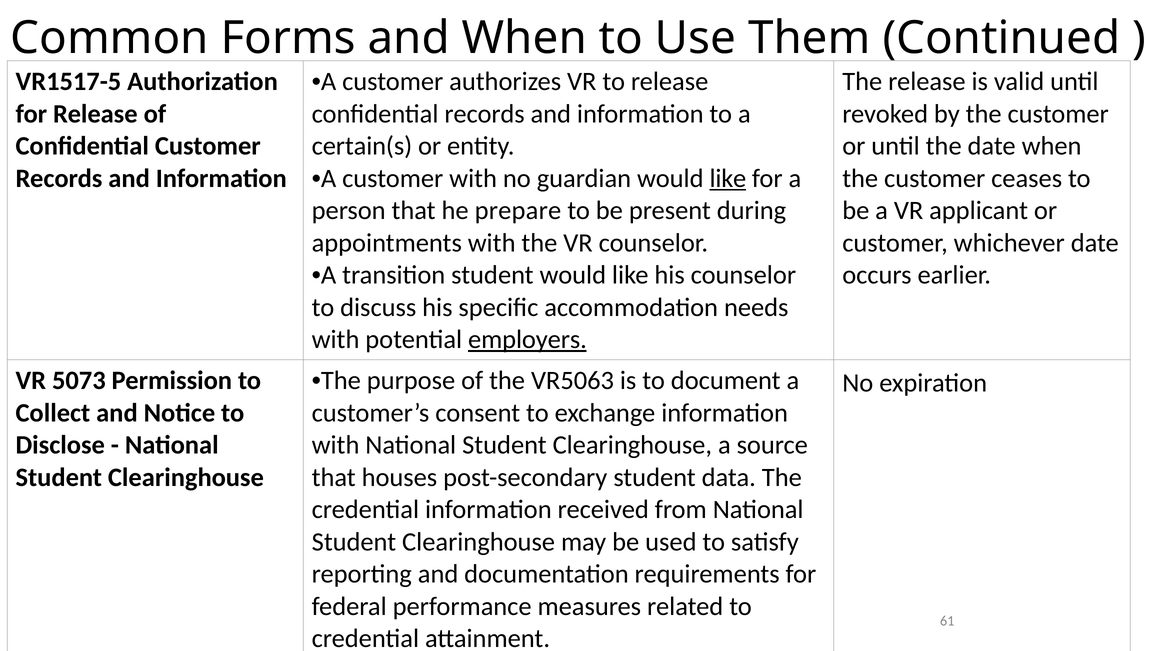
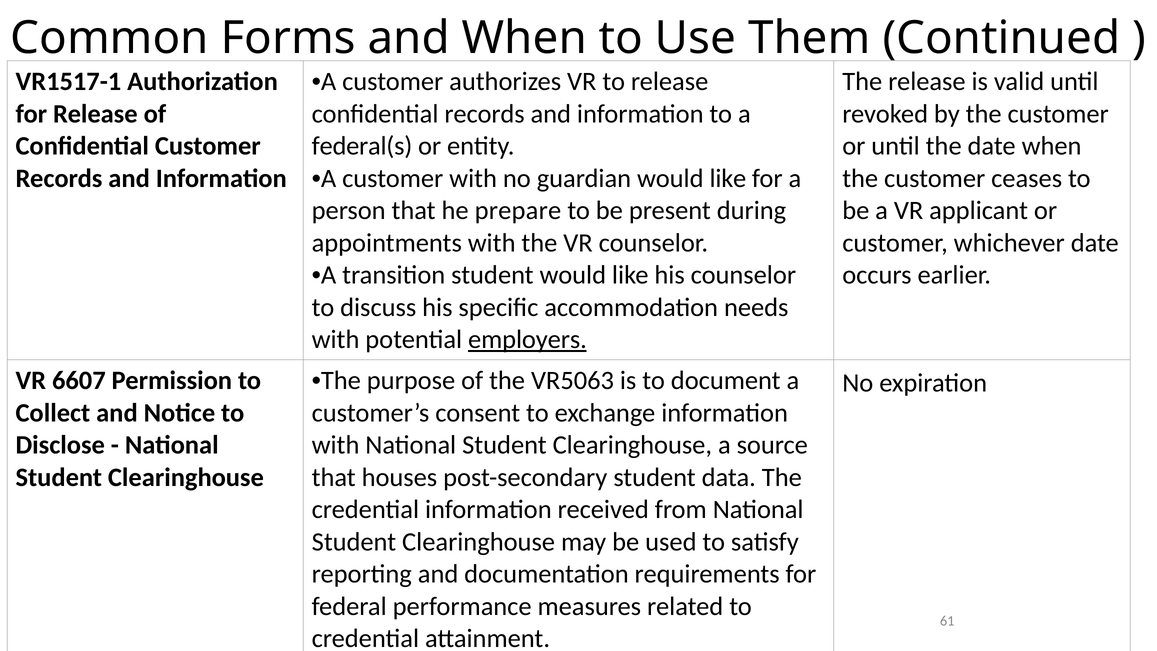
VR1517-5: VR1517-5 -> VR1517-1
certain(s: certain(s -> federal(s
like at (728, 178) underline: present -> none
5073: 5073 -> 6607
